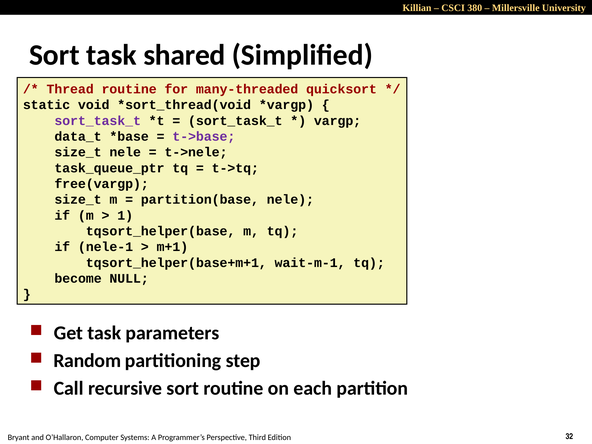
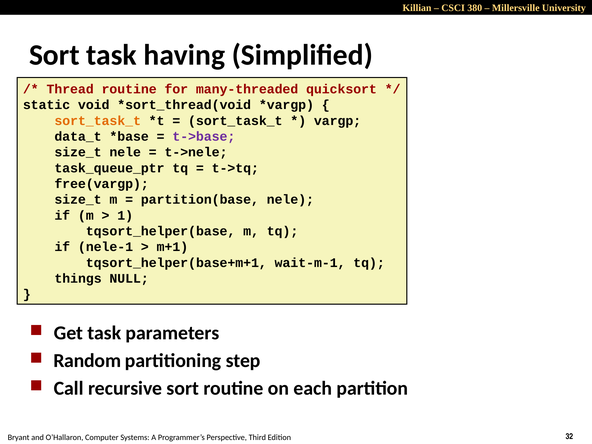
shared: shared -> having
sort_task_t at (98, 121) colour: purple -> orange
become: become -> things
